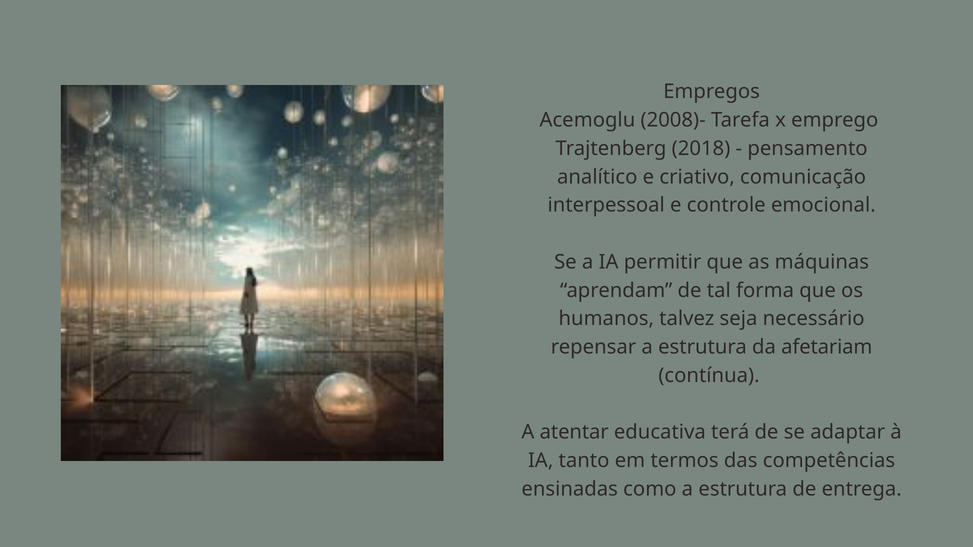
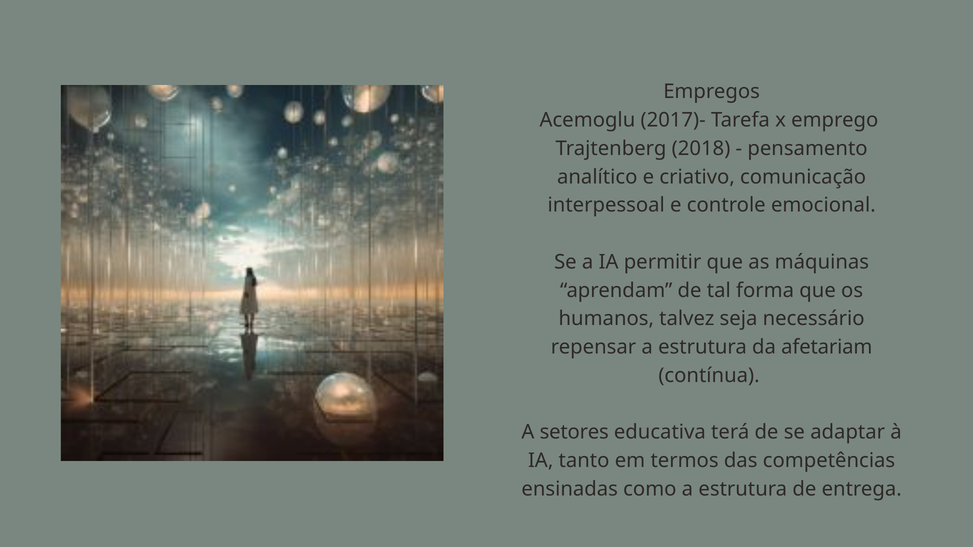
2008)-: 2008)- -> 2017)-
atentar: atentar -> setores
